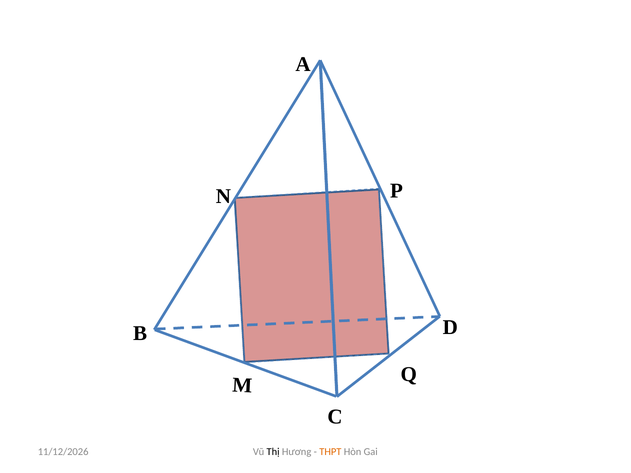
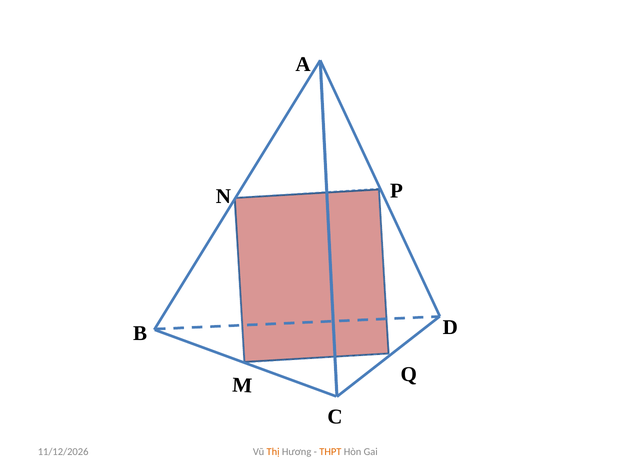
Thị colour: black -> orange
